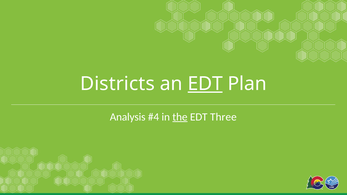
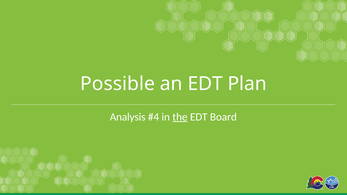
Districts: Districts -> Possible
EDT at (205, 84) underline: present -> none
Three: Three -> Board
